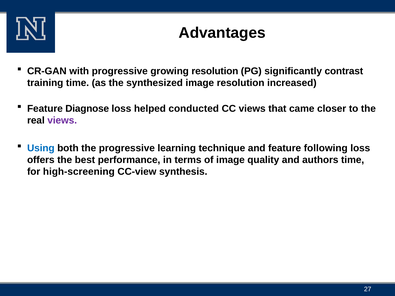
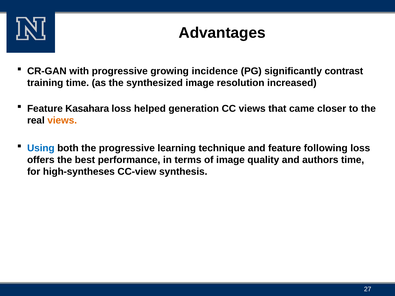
growing resolution: resolution -> incidence
Diagnose: Diagnose -> Kasahara
conducted: conducted -> generation
views at (62, 121) colour: purple -> orange
high-screening: high-screening -> high-syntheses
